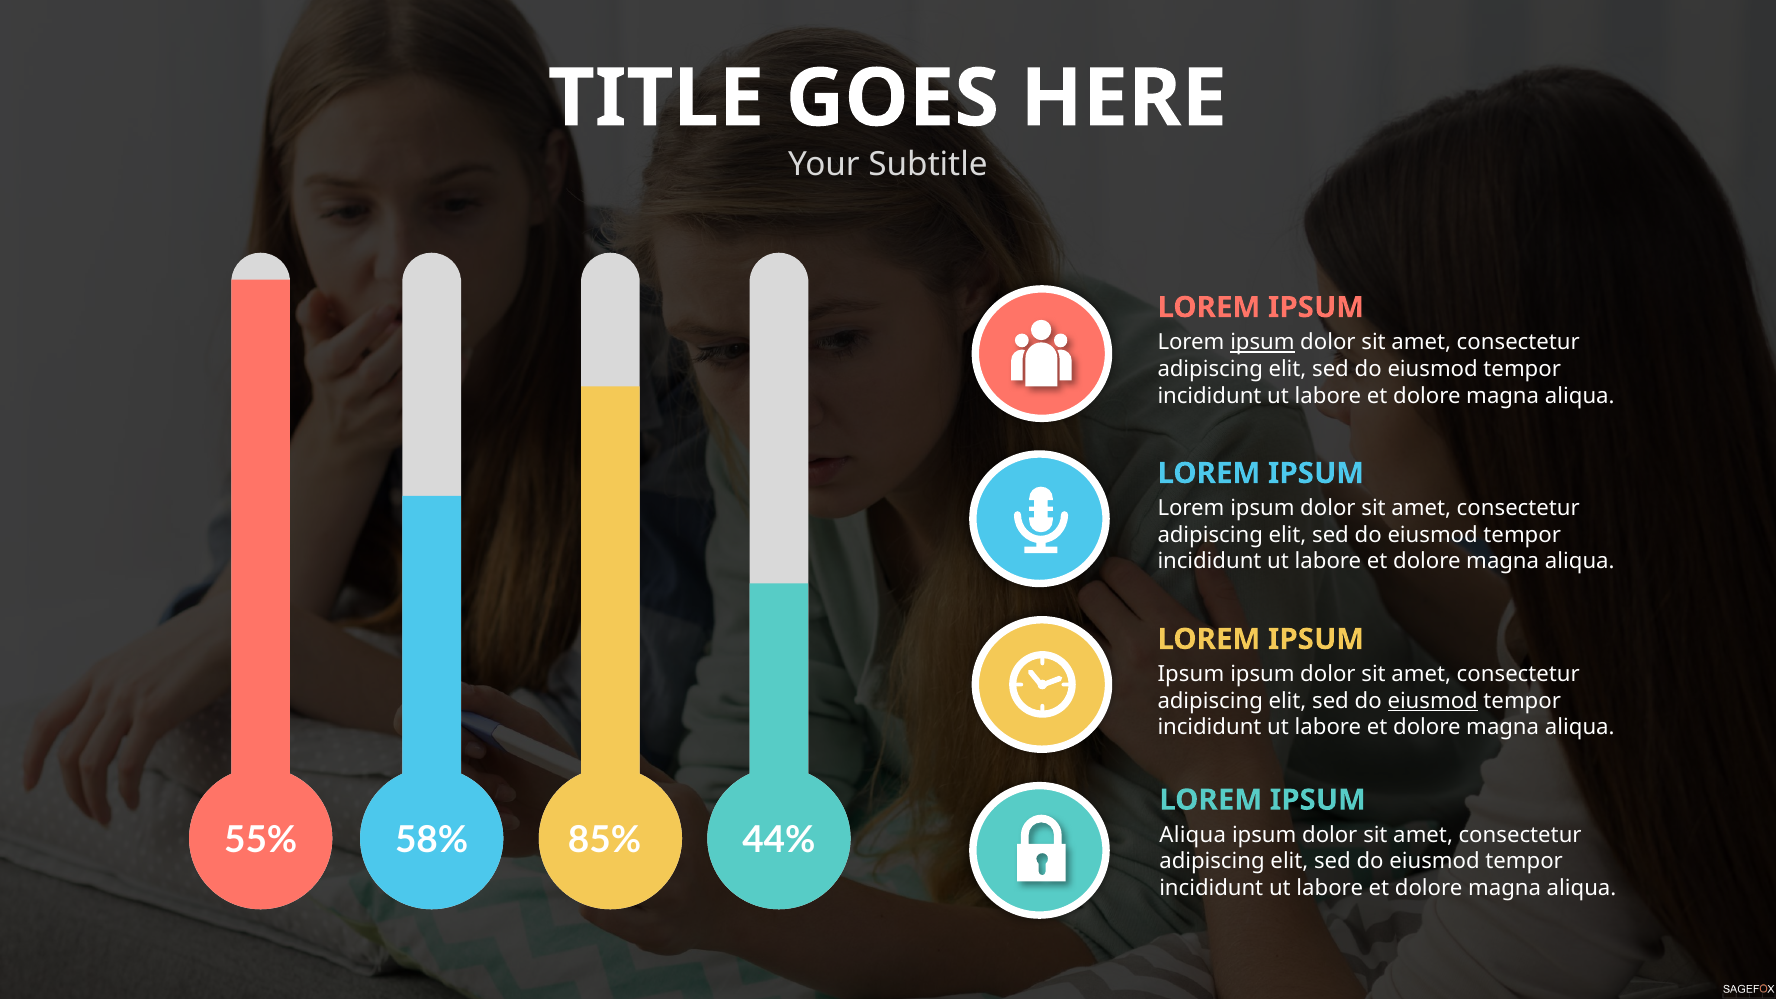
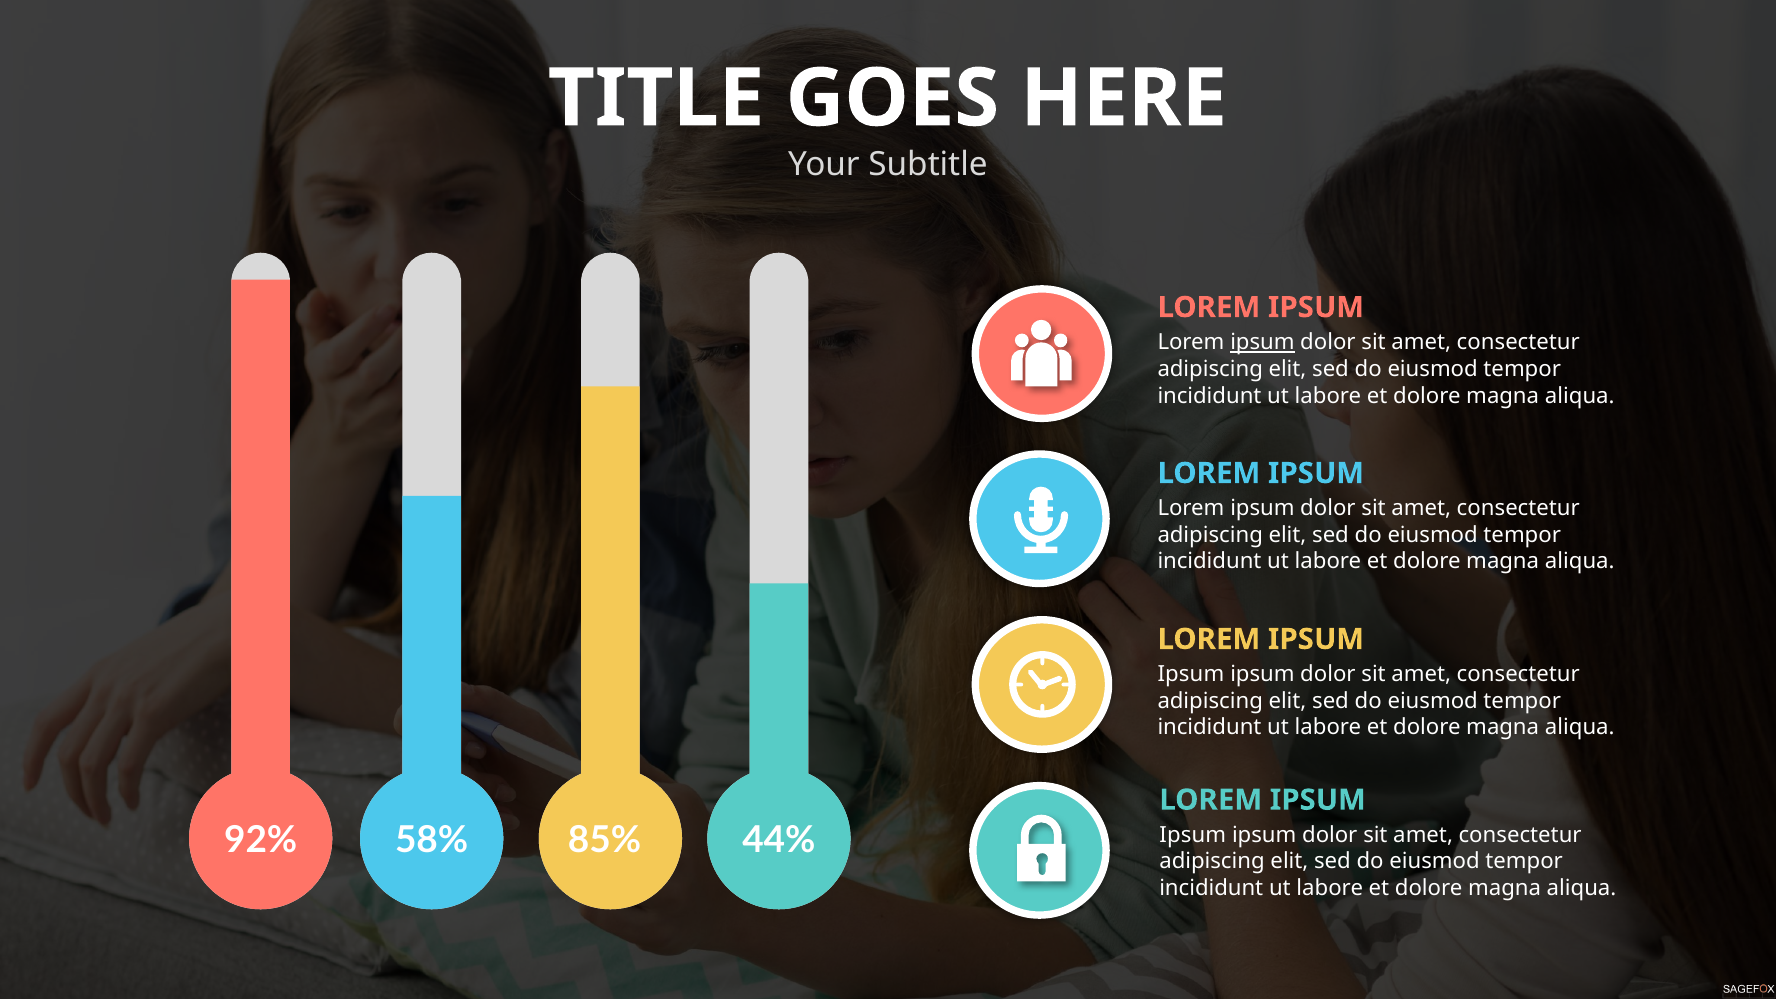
eiusmod at (1433, 701) underline: present -> none
55%: 55% -> 92%
Aliqua at (1193, 835): Aliqua -> Ipsum
